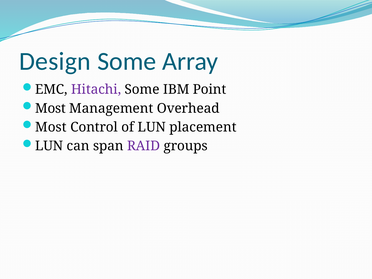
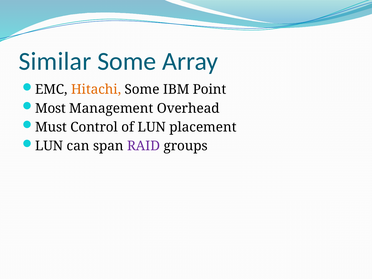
Design: Design -> Similar
Hitachi colour: purple -> orange
Most at (51, 127): Most -> Must
